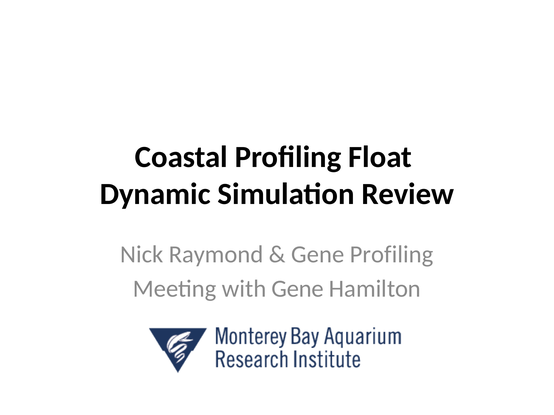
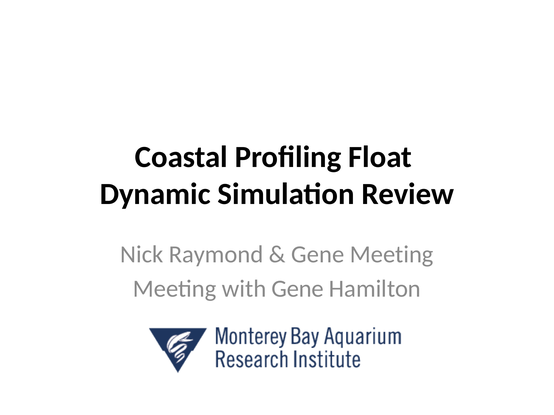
Gene Profiling: Profiling -> Meeting
